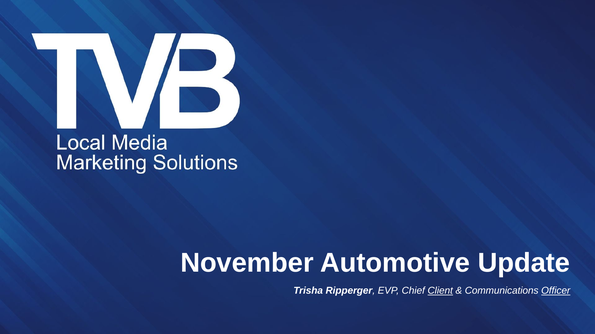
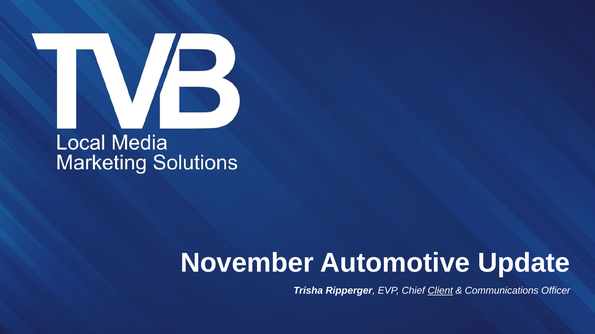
Officer underline: present -> none
